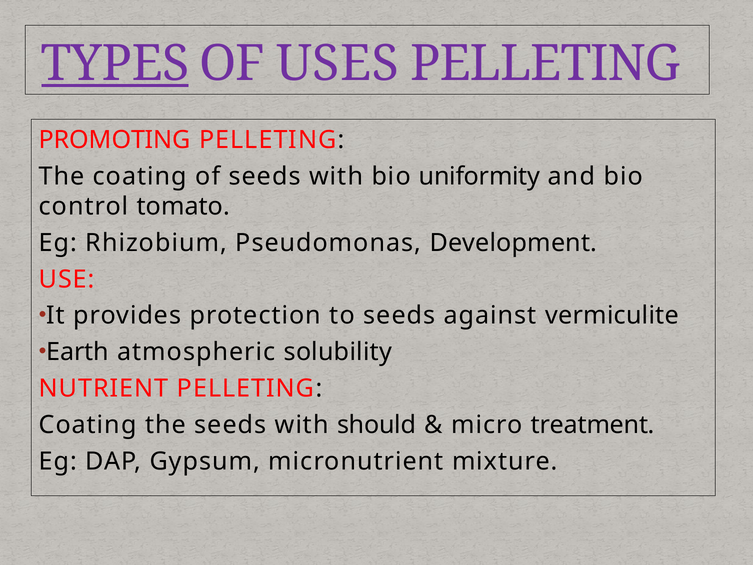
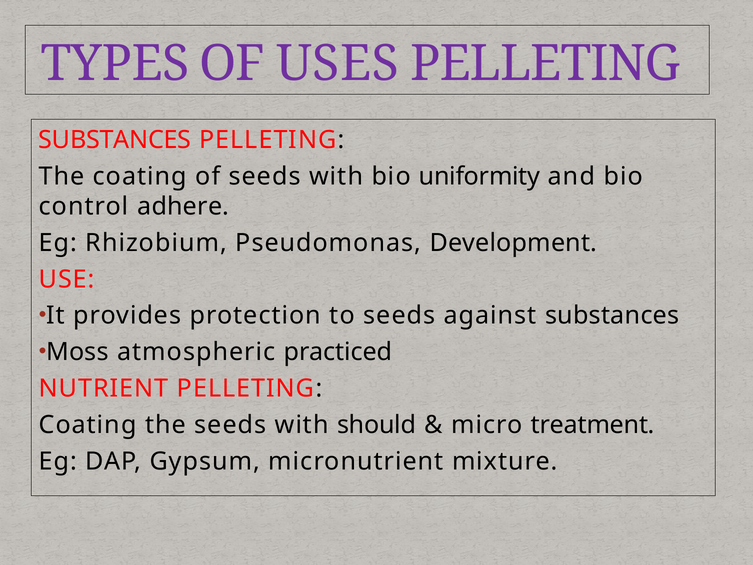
TYPES underline: present -> none
PROMOTING at (115, 140): PROMOTING -> SUBSTANCES
tomato: tomato -> adhere
against vermiculite: vermiculite -> substances
Earth: Earth -> Moss
solubility: solubility -> practiced
